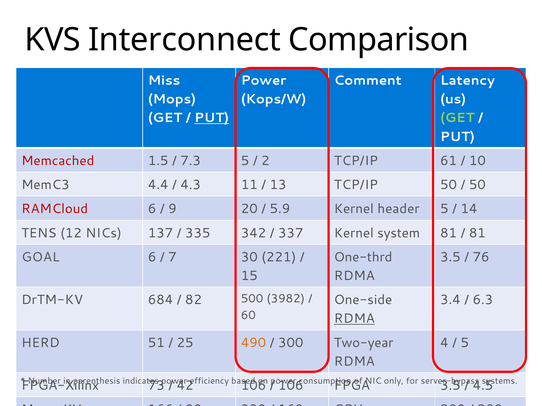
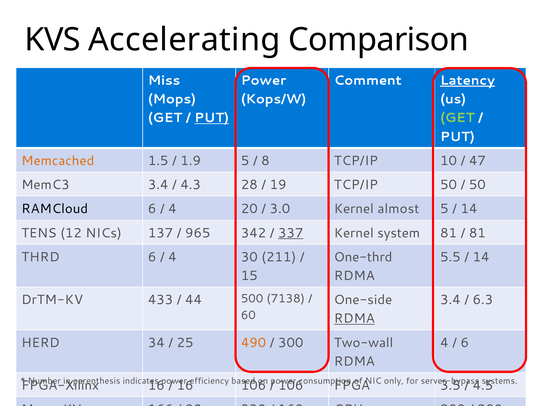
Interconnect: Interconnect -> Accelerating
Latency underline: none -> present
Memcached colour: red -> orange
7.3: 7.3 -> 1.9
2: 2 -> 8
TCP/IP 61: 61 -> 10
10 at (477, 161): 10 -> 47
MemC3 4.4: 4.4 -> 3.4
11: 11 -> 28
13: 13 -> 19
RAMCloud colour: red -> black
9 at (172, 209): 9 -> 4
5.9: 5.9 -> 3.0
header: header -> almost
335: 335 -> 965
337 underline: none -> present
GOAL: GOAL -> THRD
7 at (172, 257): 7 -> 4
221: 221 -> 211
3.5 at (450, 257): 3.5 -> 5.5
76 at (481, 257): 76 -> 14
684: 684 -> 433
82: 82 -> 44
3982: 3982 -> 7138
51: 51 -> 34
Two-year: Two-year -> Two-wall
5 at (465, 343): 5 -> 6
73 at (156, 386): 73 -> 16
42 at (185, 386): 42 -> 16
